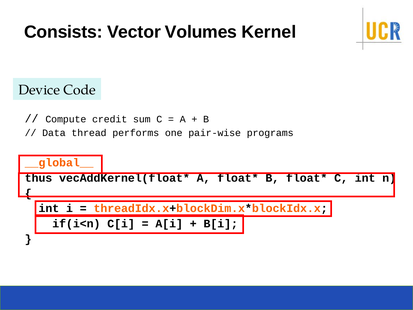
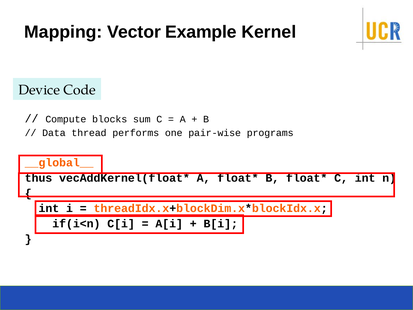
Consists: Consists -> Mapping
Volumes: Volumes -> Example
credit: credit -> blocks
